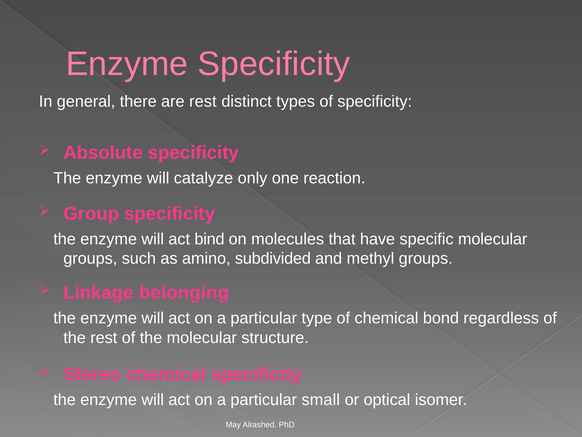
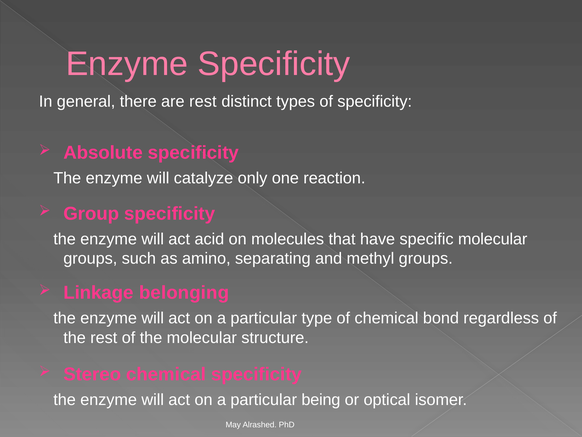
bind: bind -> acid
subdivided: subdivided -> separating
small: small -> being
